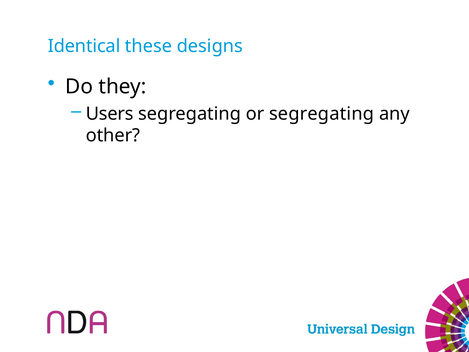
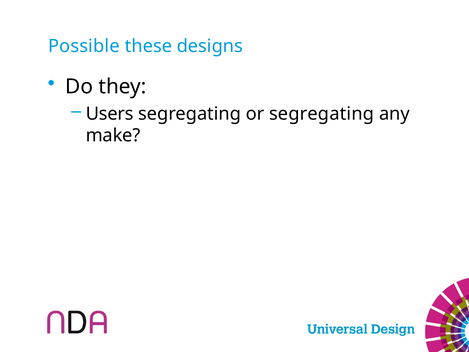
Identical: Identical -> Possible
other: other -> make
